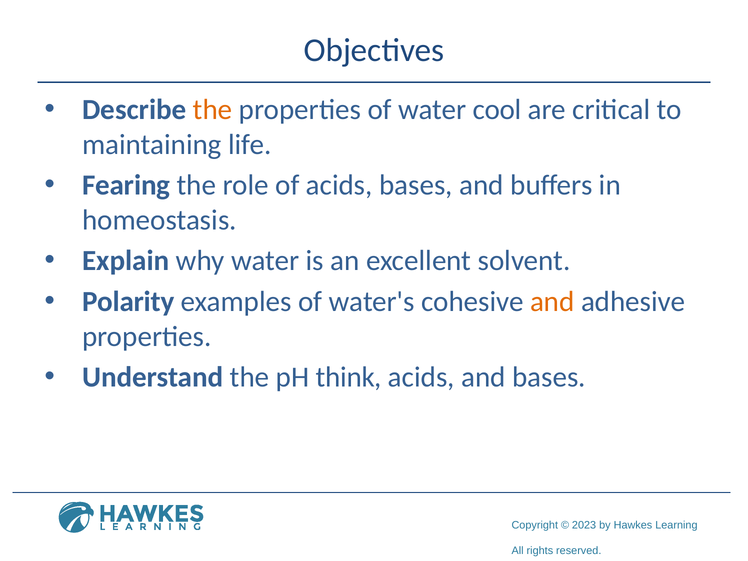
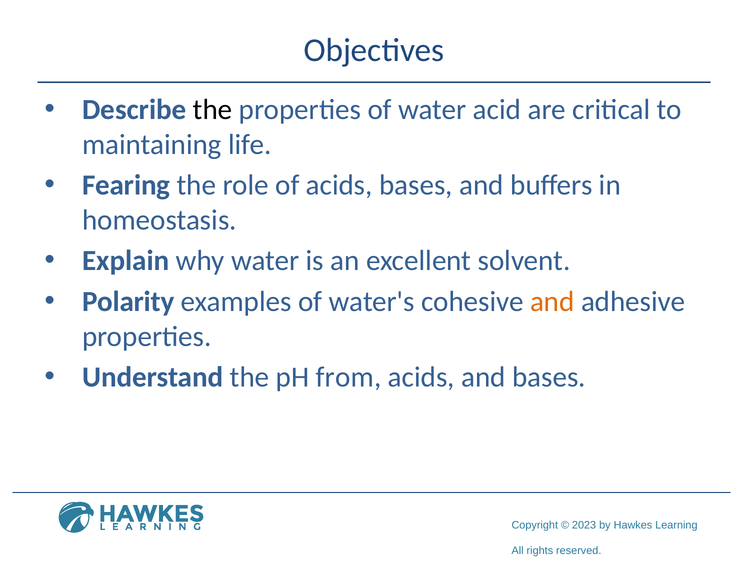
the at (213, 110) colour: orange -> black
cool: cool -> acid
think: think -> from
